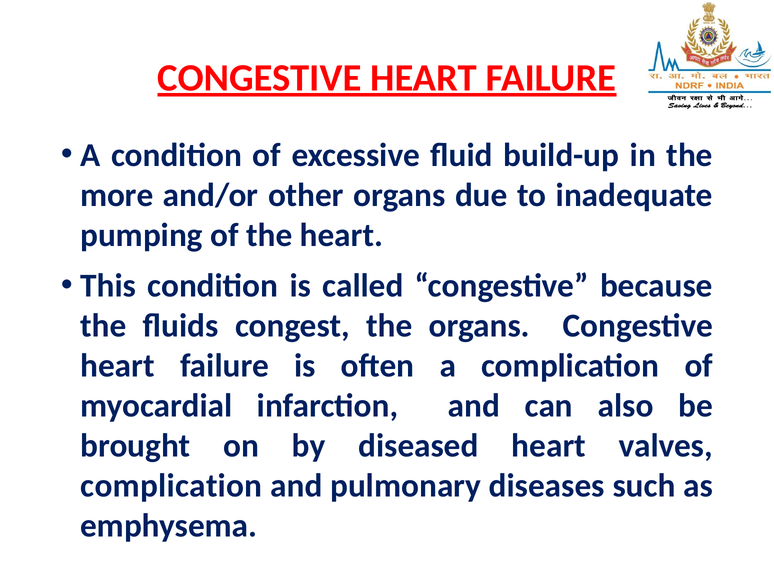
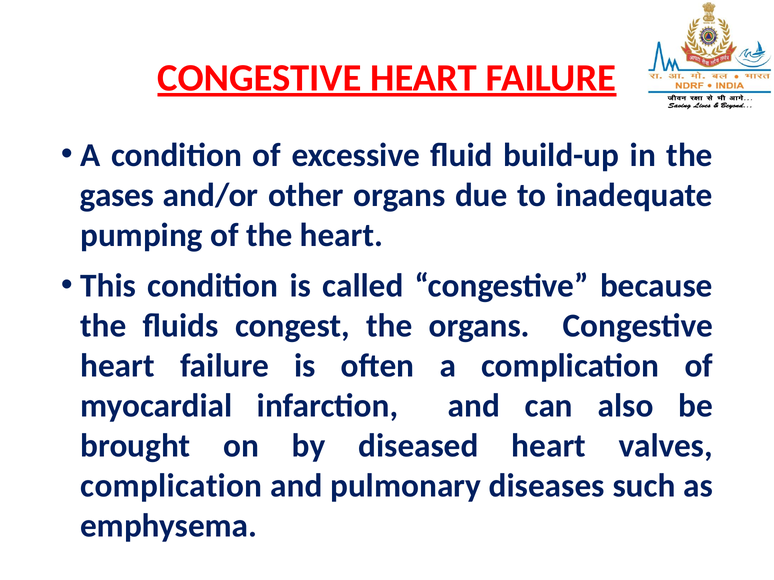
more: more -> gases
